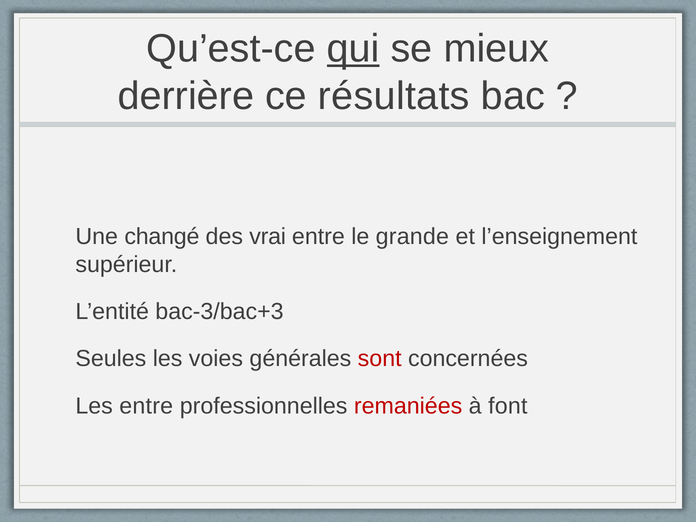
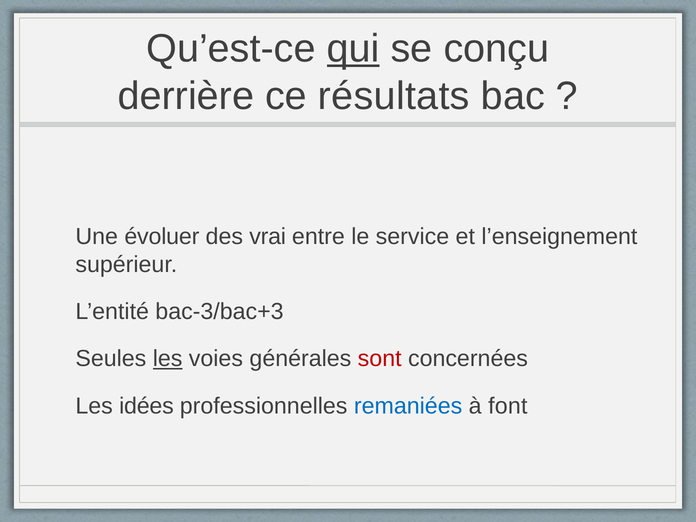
mieux: mieux -> conçu
changé: changé -> évoluer
grande: grande -> service
les at (168, 359) underline: none -> present
Les entre: entre -> idées
remaniées colour: red -> blue
